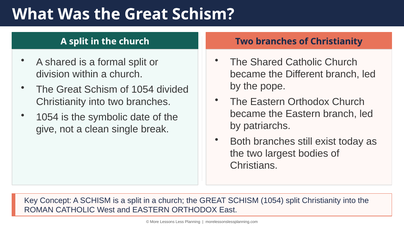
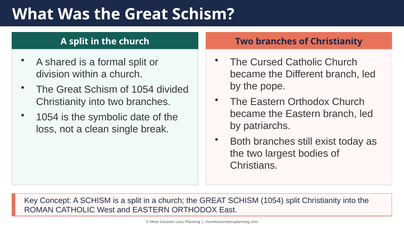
The Shared: Shared -> Cursed
give: give -> loss
